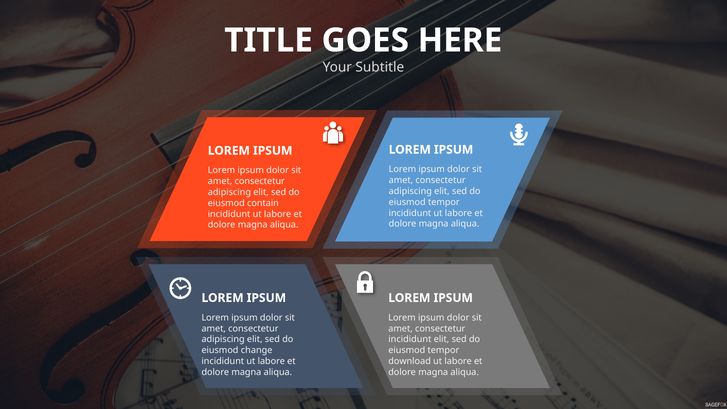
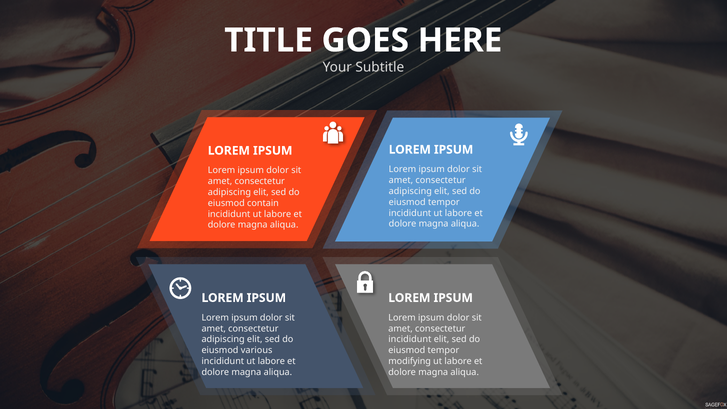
change: change -> various
download: download -> modifying
